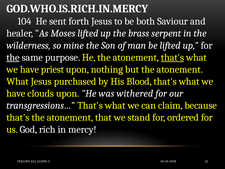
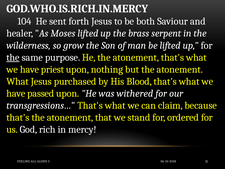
mine: mine -> grow
that's at (172, 57) underline: present -> none
clouds: clouds -> passed
